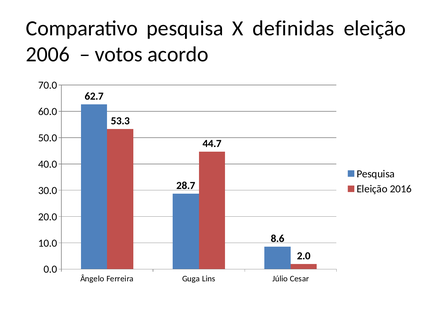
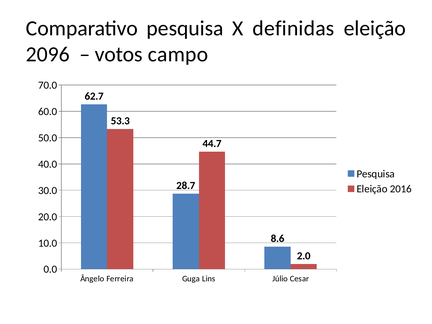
2006: 2006 -> 2096
acordo: acordo -> campo
